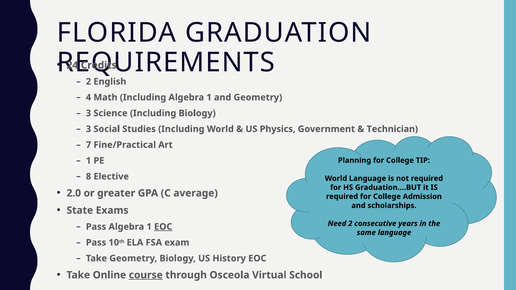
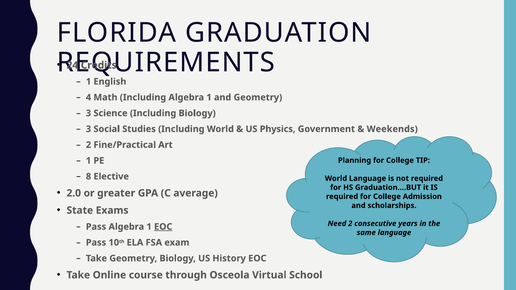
2 at (88, 82): 2 -> 1
Technician: Technician -> Weekends
7 at (88, 145): 7 -> 2
course underline: present -> none
